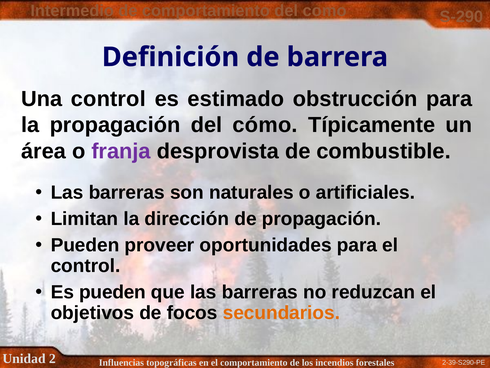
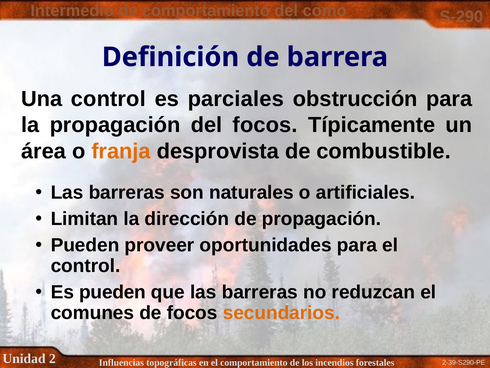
estimado: estimado -> parciales
del cómo: cómo -> focos
franja colour: purple -> orange
objetivos: objetivos -> comunes
